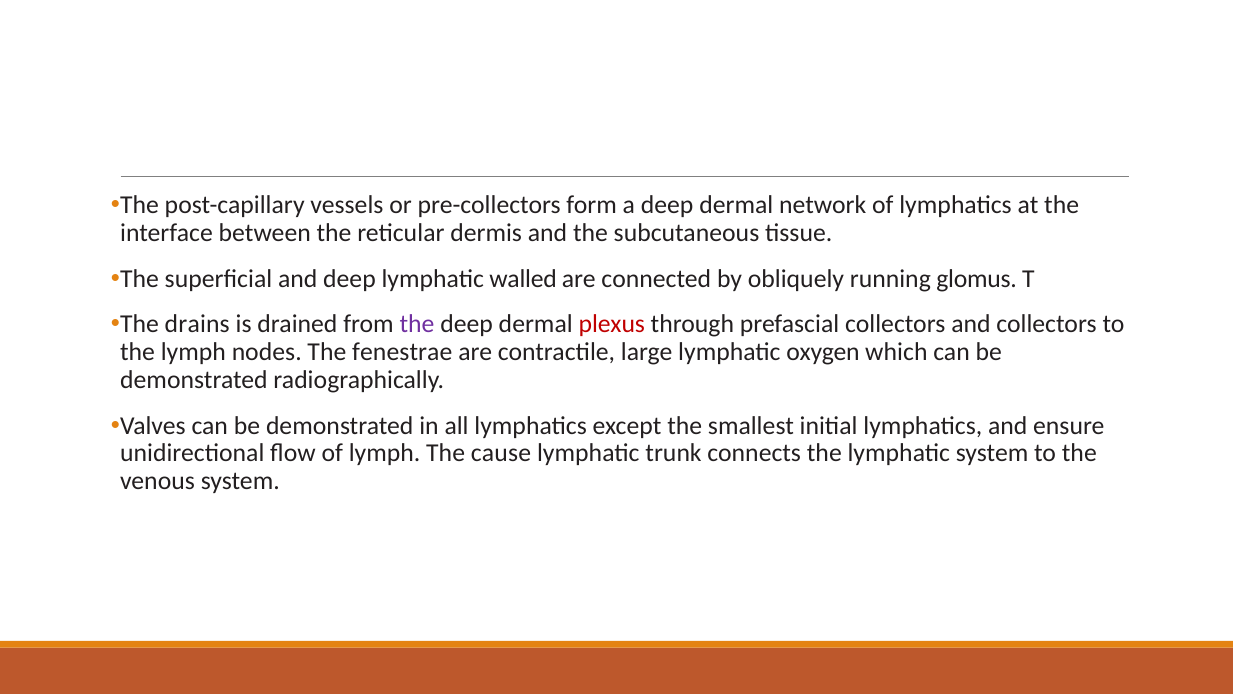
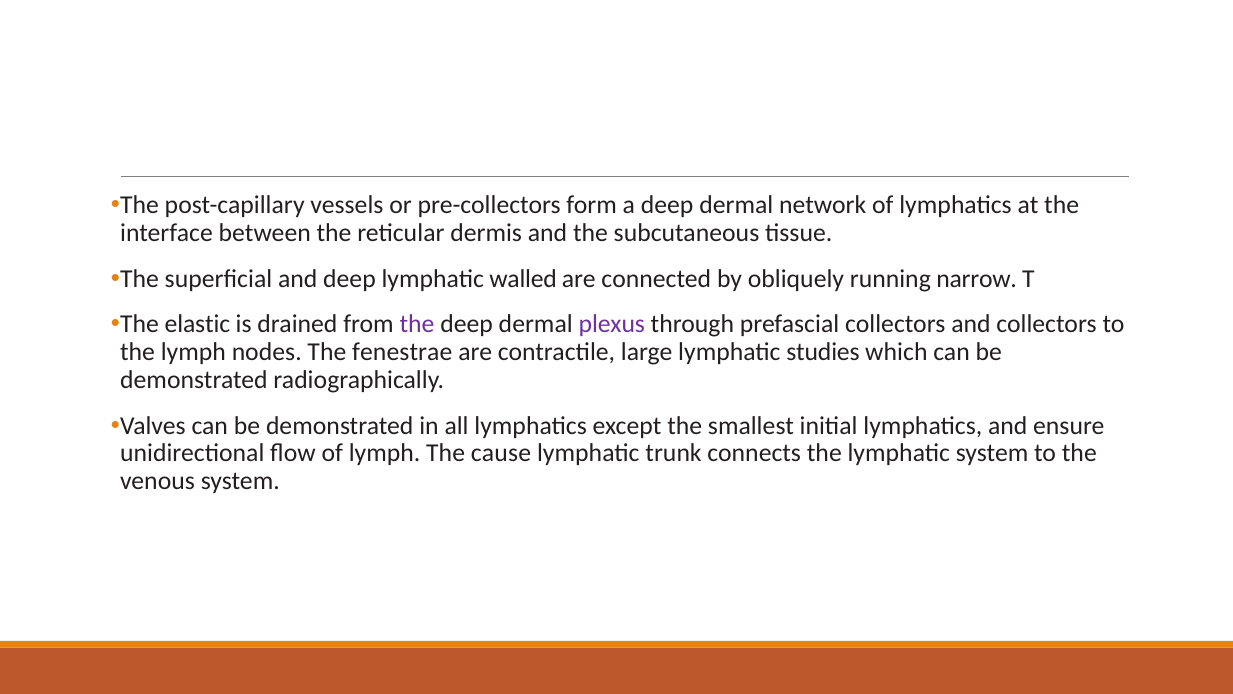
glomus: glomus -> narrow
drains: drains -> elastic
plexus colour: red -> purple
oxygen: oxygen -> studies
